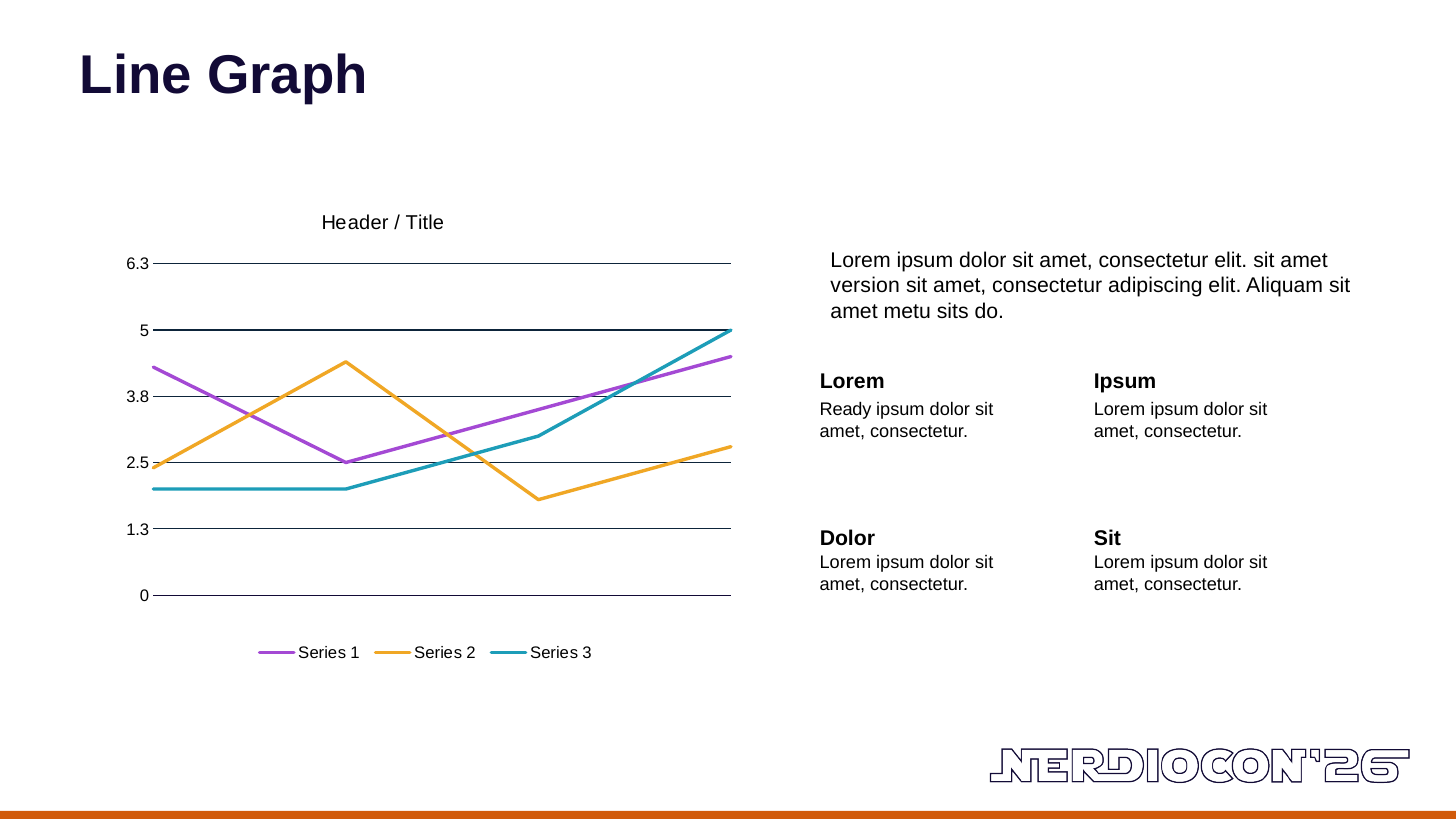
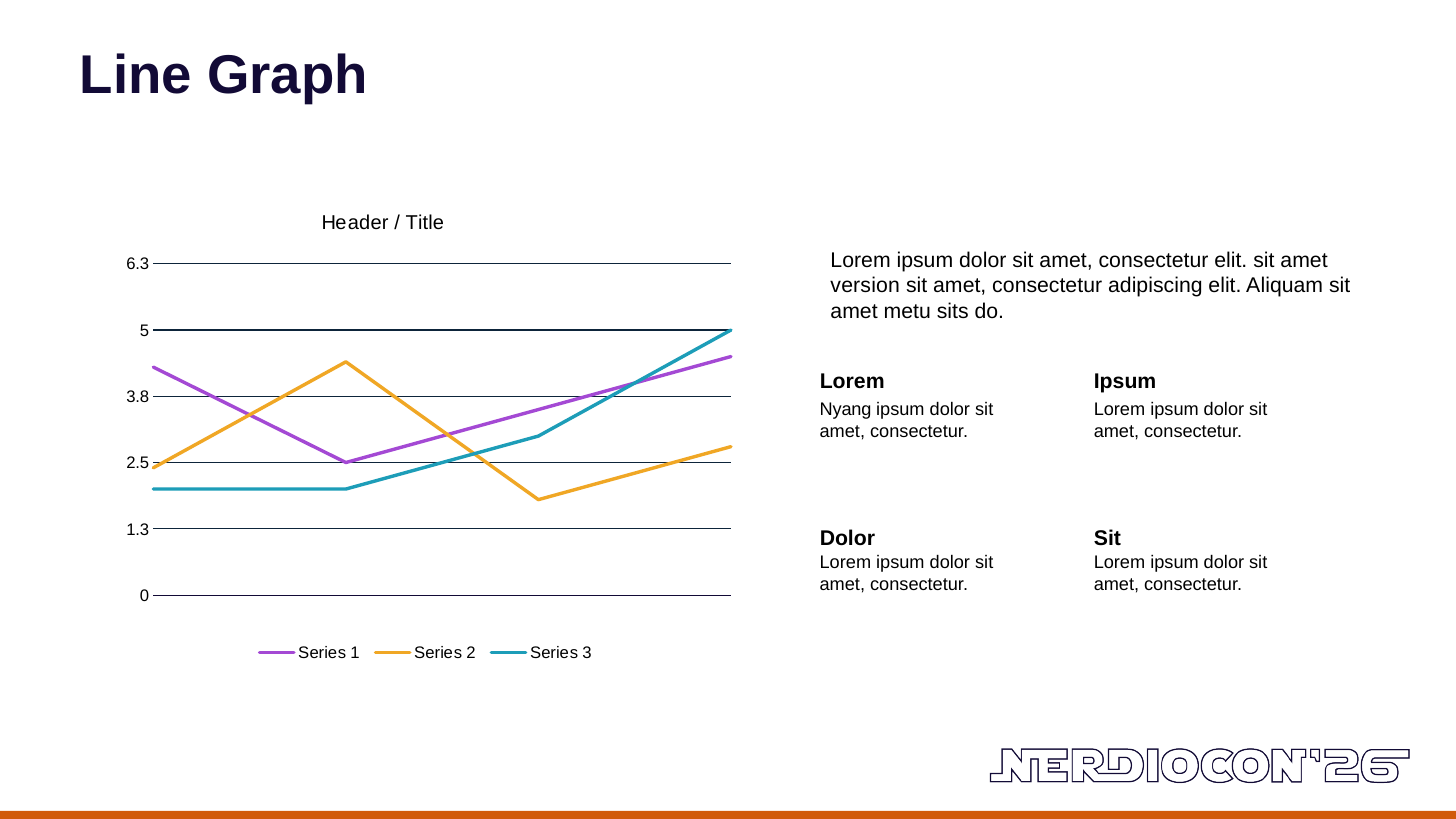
Ready: Ready -> Nyang
